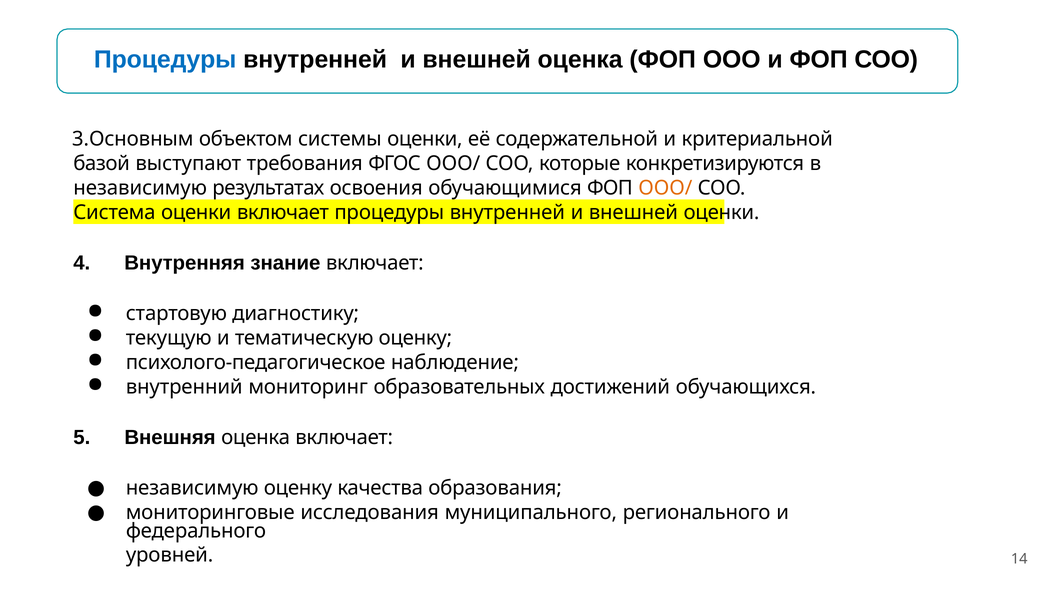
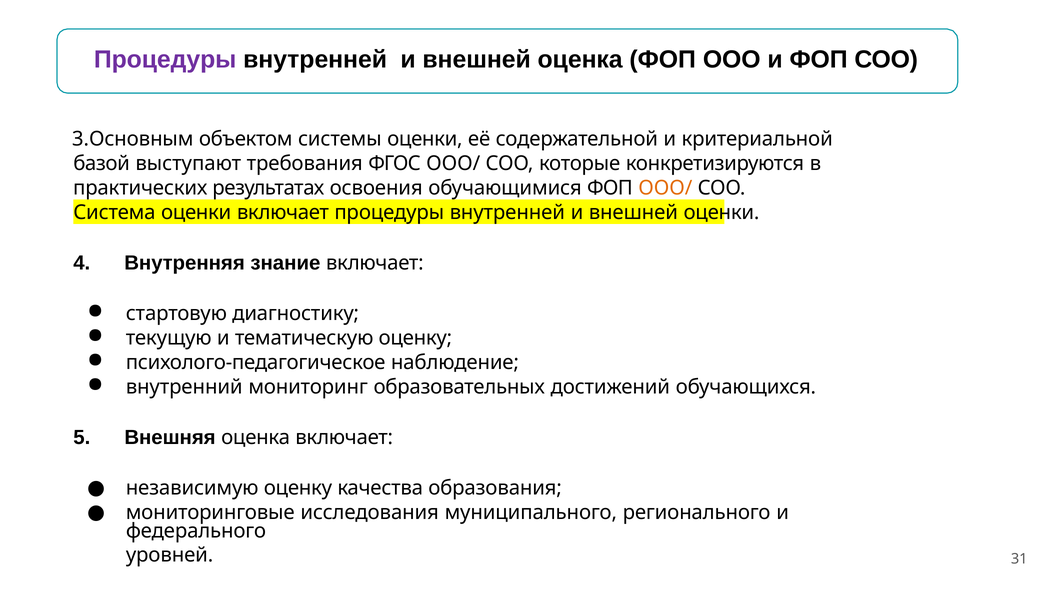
Процедуры at (165, 60) colour: blue -> purple
независимую at (140, 188): независимую -> практических
14: 14 -> 31
